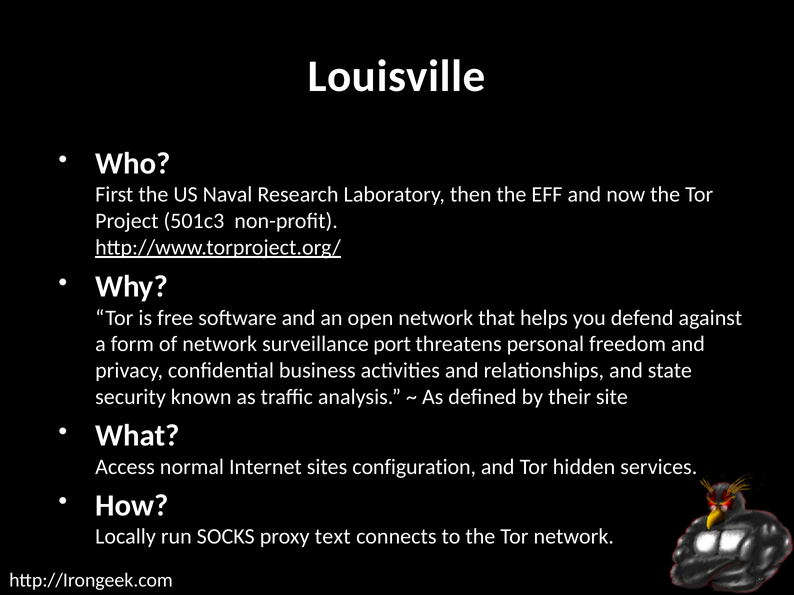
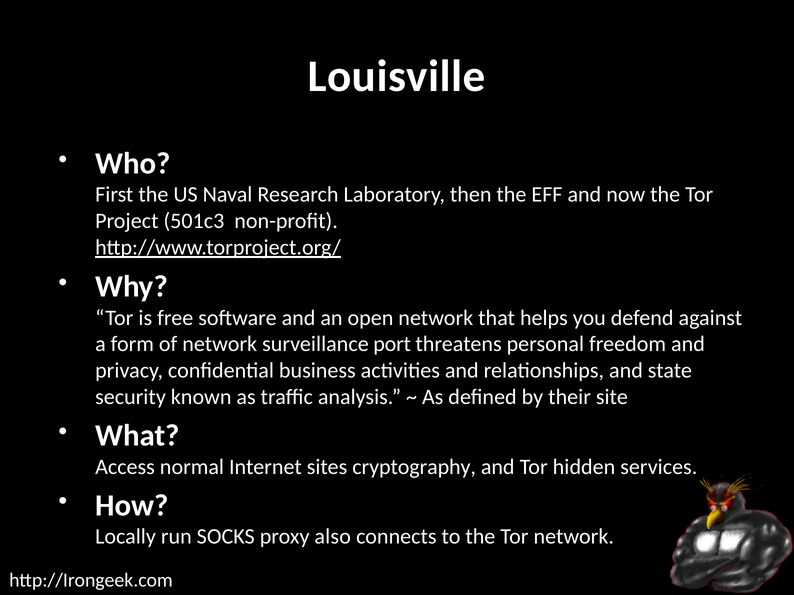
configuration: configuration -> cryptography
text: text -> also
